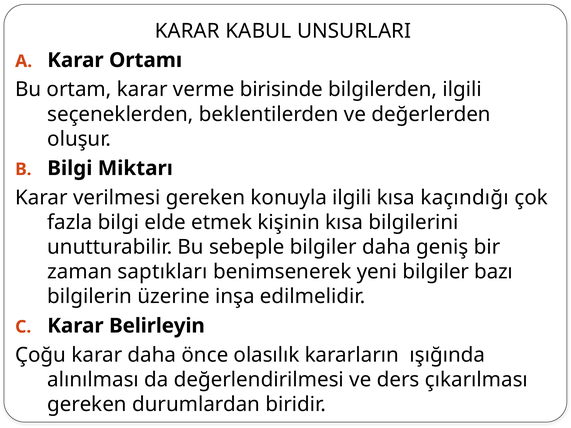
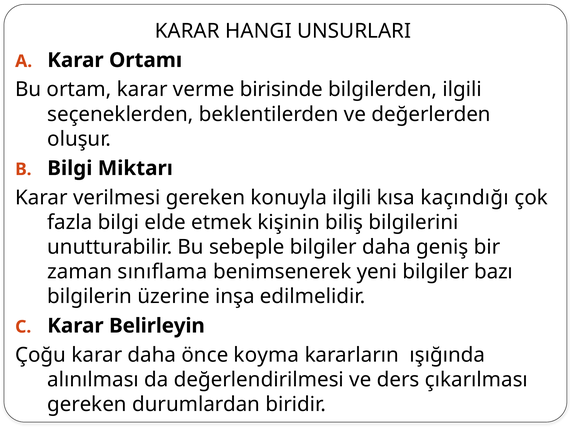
KABUL: KABUL -> HANGI
kişinin kısa: kısa -> biliş
saptıkları: saptıkları -> sınıflama
olasılık: olasılık -> koyma
